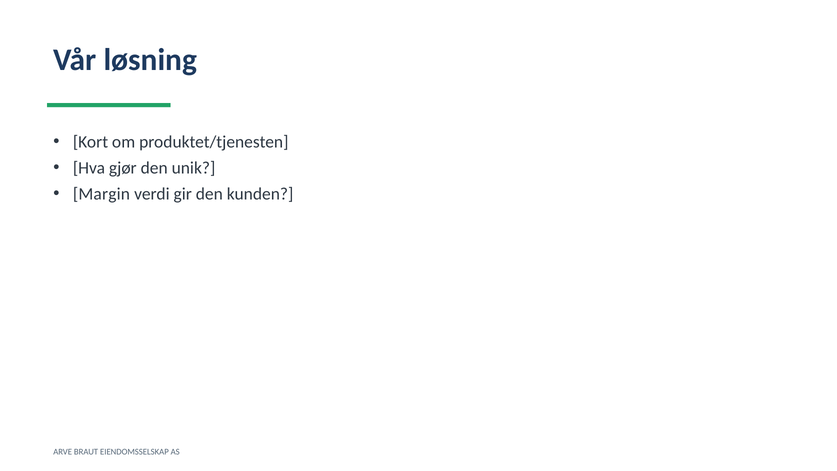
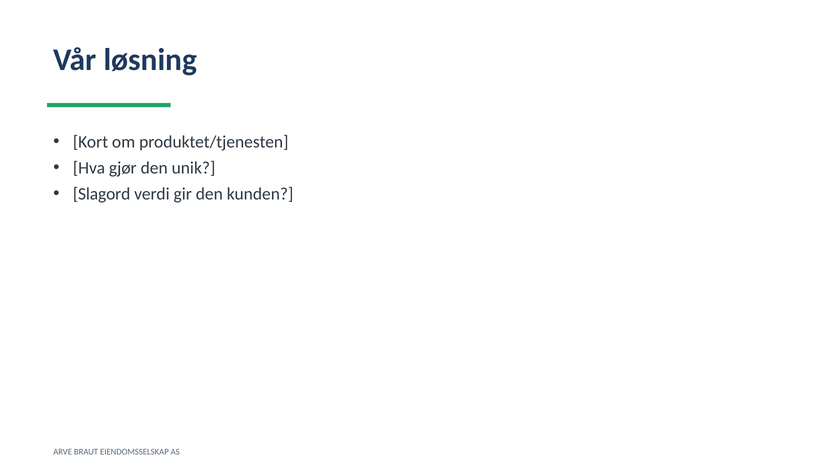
Margin: Margin -> Slagord
